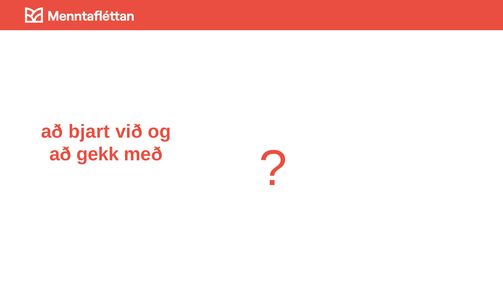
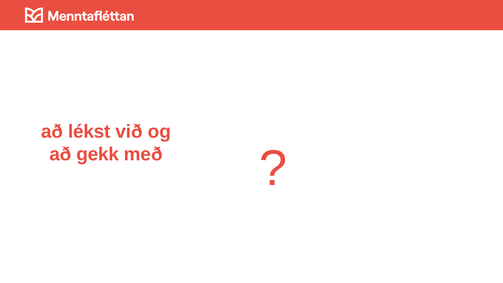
bjart: bjart -> lékst
